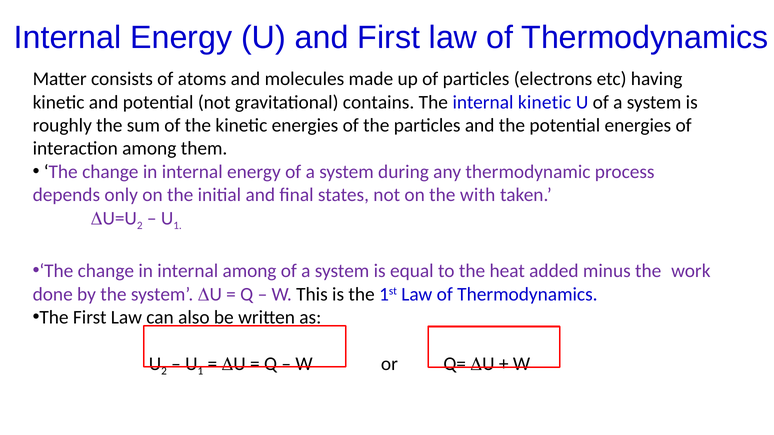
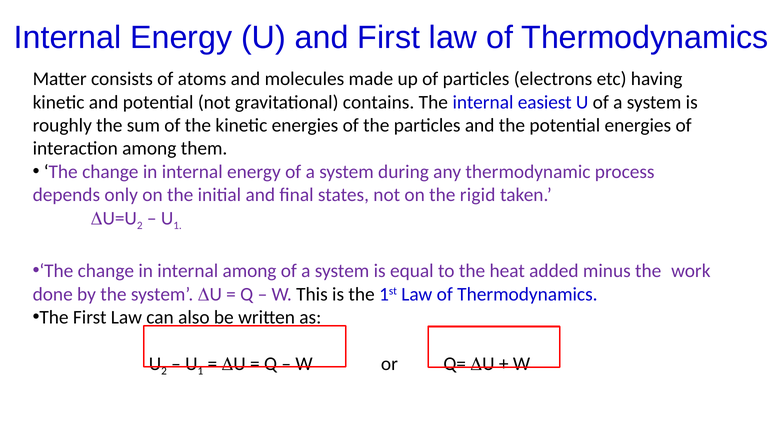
internal kinetic: kinetic -> easiest
with: with -> rigid
